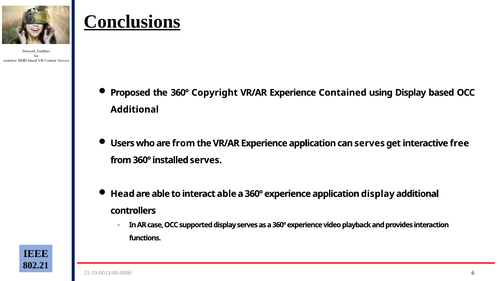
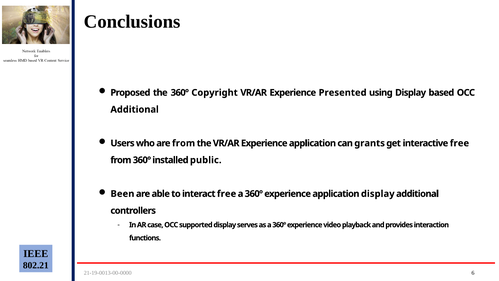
Conclusions underline: present -> none
Contained: Contained -> Presented
can serves: serves -> grants
installed serves: serves -> public
Head: Head -> Been
interact able: able -> free
